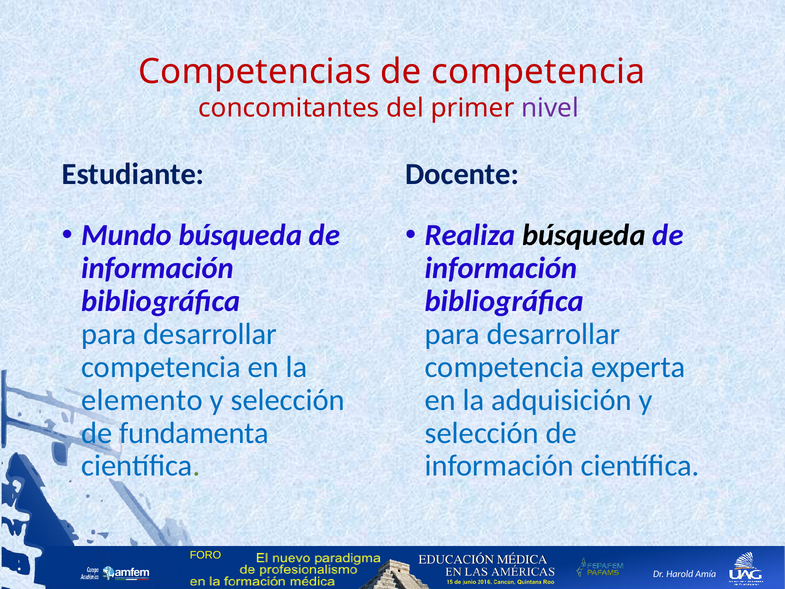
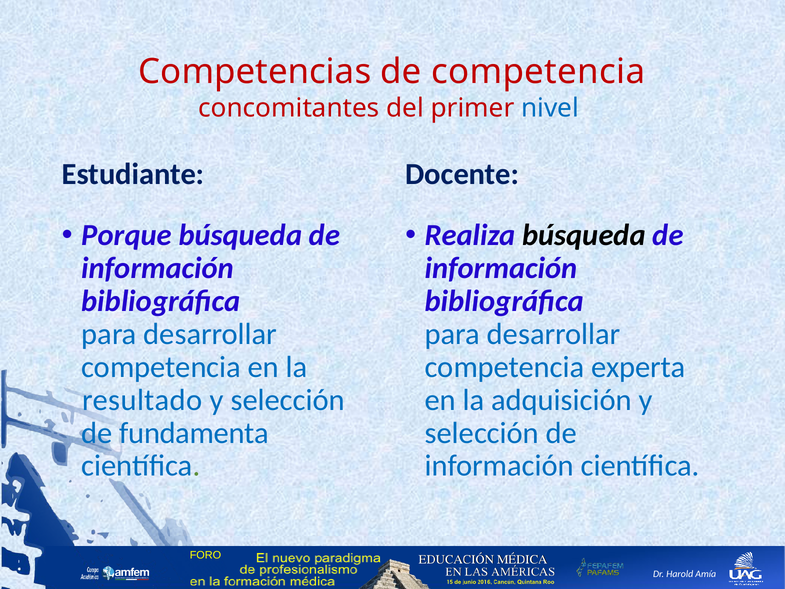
nivel colour: purple -> blue
Mundo: Mundo -> Porque
elemento: elemento -> resultado
